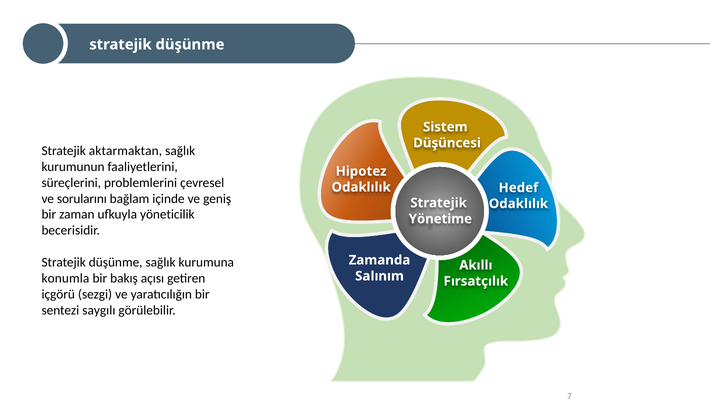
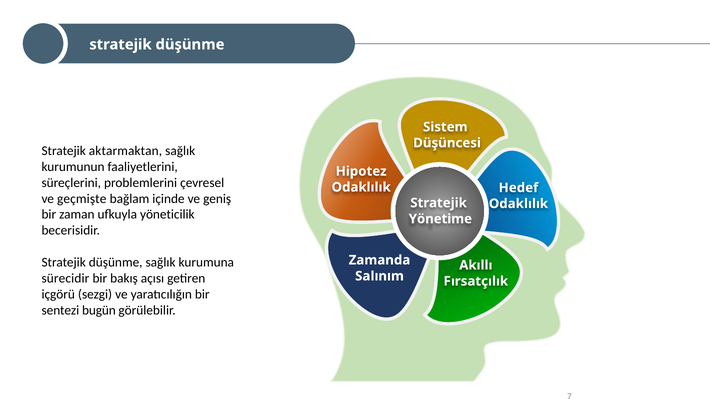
sorularını: sorularını -> geçmişte
konumla: konumla -> sürecidir
saygılı: saygılı -> bugün
